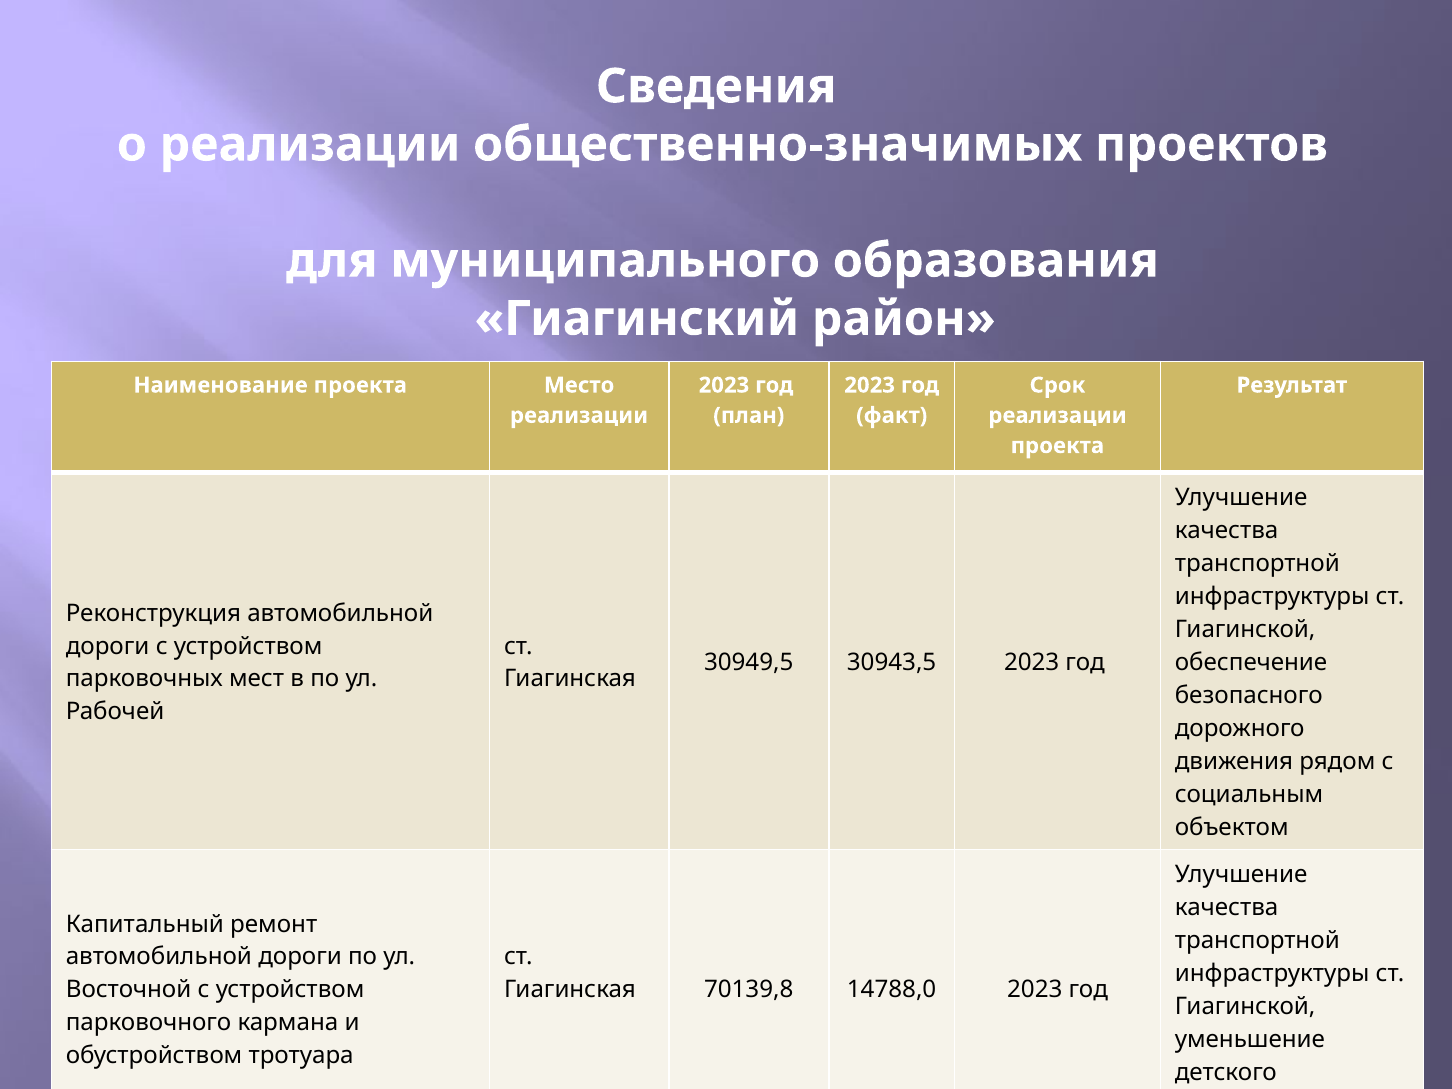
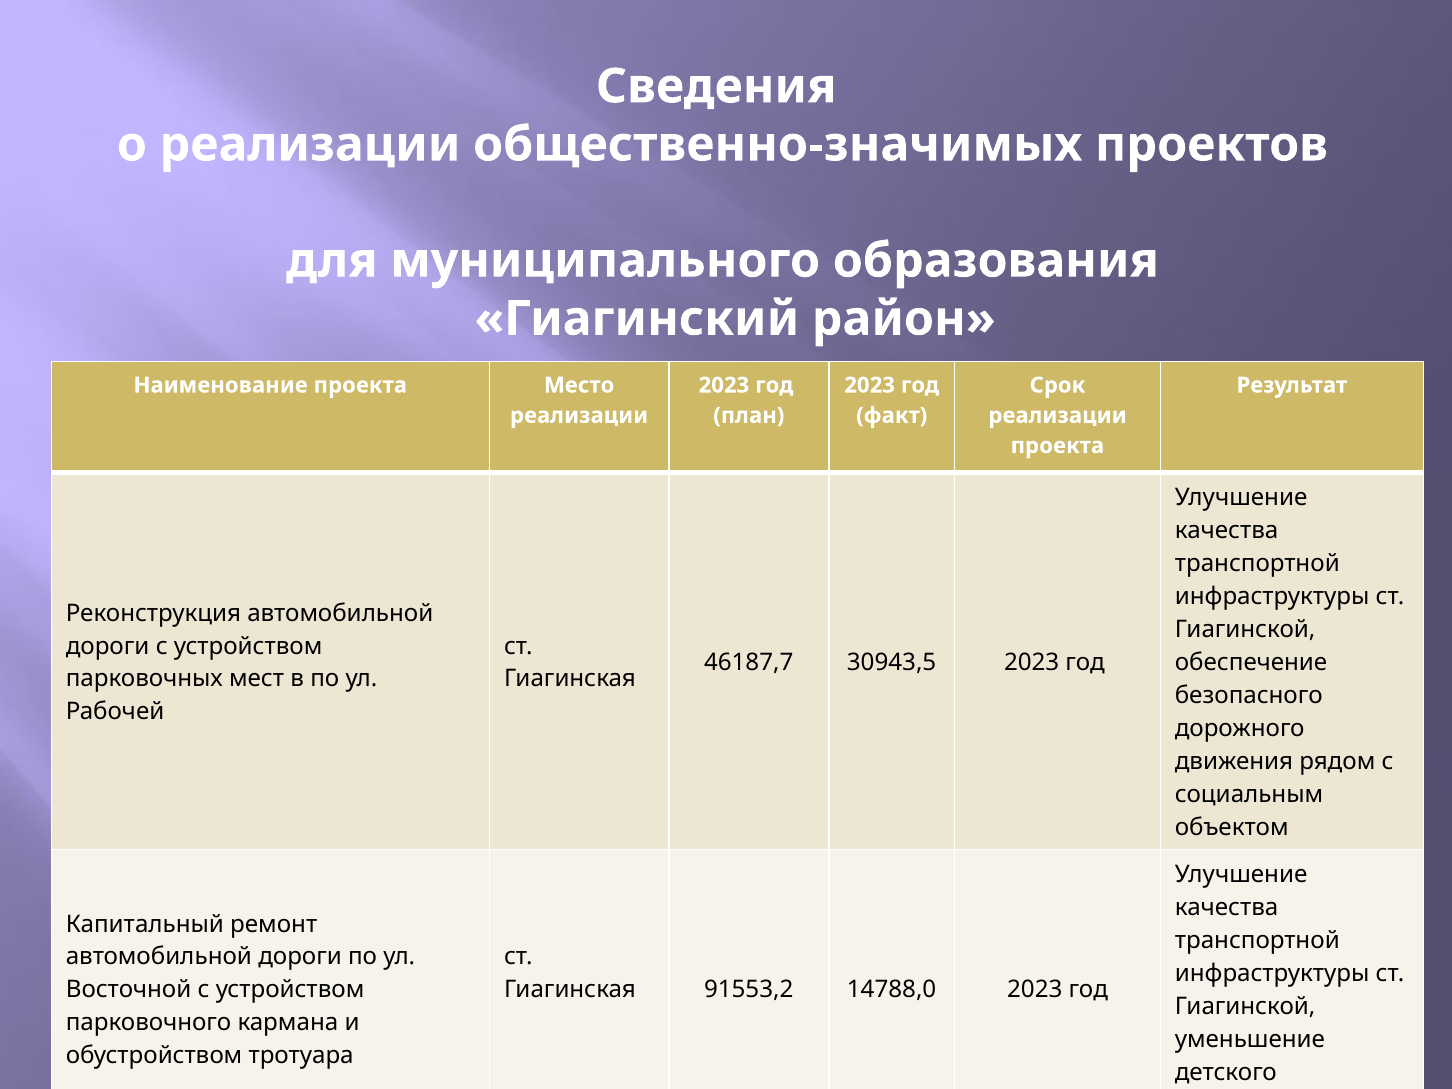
30949,5: 30949,5 -> 46187,7
70139,8: 70139,8 -> 91553,2
